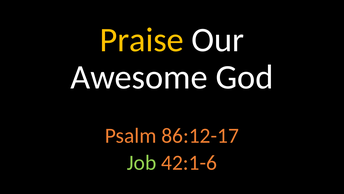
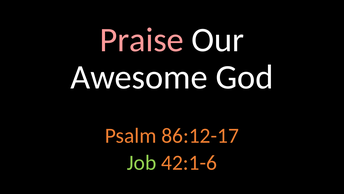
Praise colour: yellow -> pink
